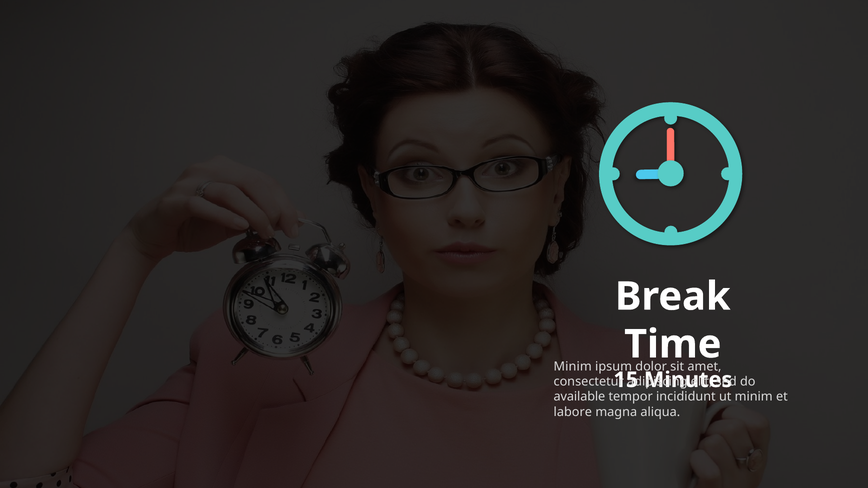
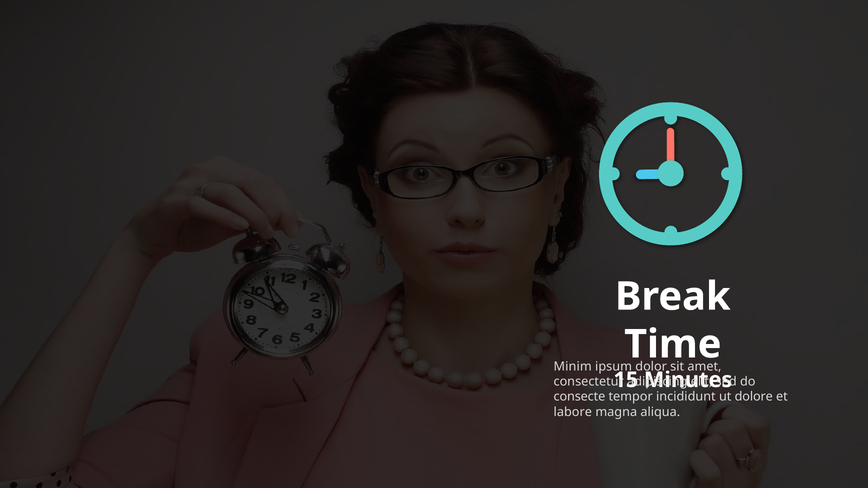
available: available -> consecte
minim at (754, 397): minim -> dolore
